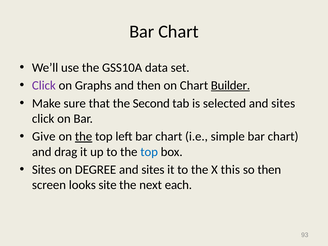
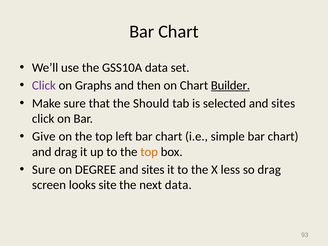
Second: Second -> Should
the at (84, 137) underline: present -> none
top at (149, 152) colour: blue -> orange
Sites at (44, 170): Sites -> Sure
this: this -> less
so then: then -> drag
next each: each -> data
